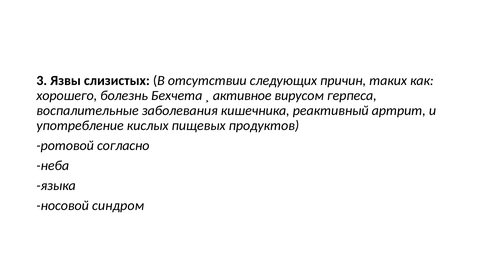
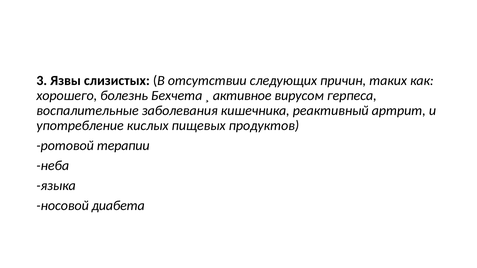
согласно: согласно -> терапии
синдром: синдром -> диабета
